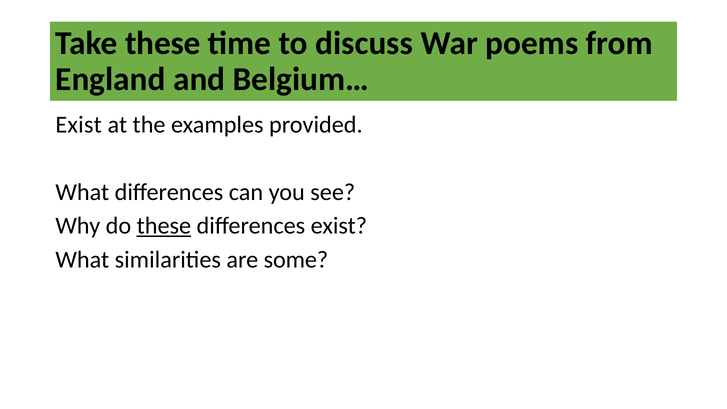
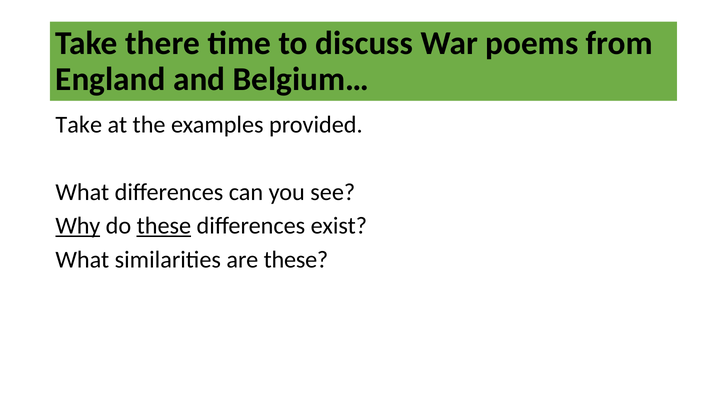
Take these: these -> there
Exist at (79, 125): Exist -> Take
Why underline: none -> present
are some: some -> these
